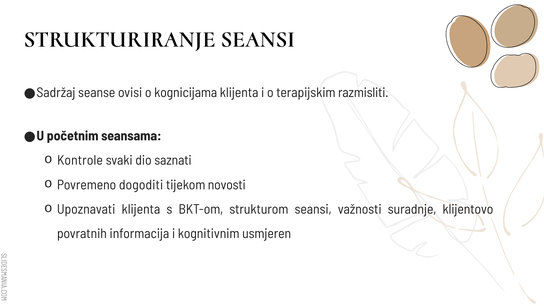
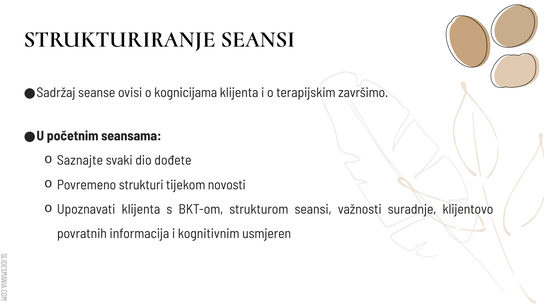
razmisliti: razmisliti -> završimo
Kontrole: Kontrole -> Saznajte
saznati: saznati -> dođete
dogoditi: dogoditi -> strukturi
